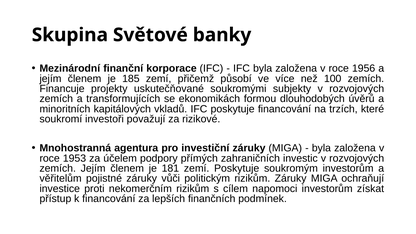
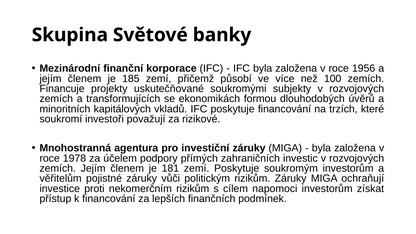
1953: 1953 -> 1978
